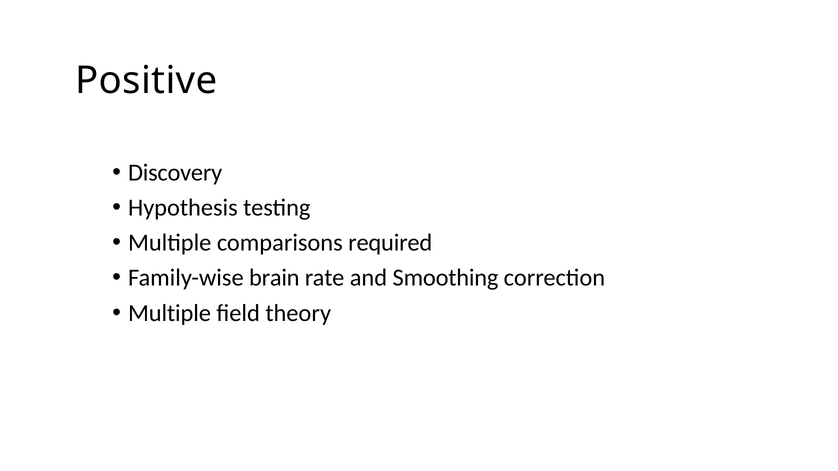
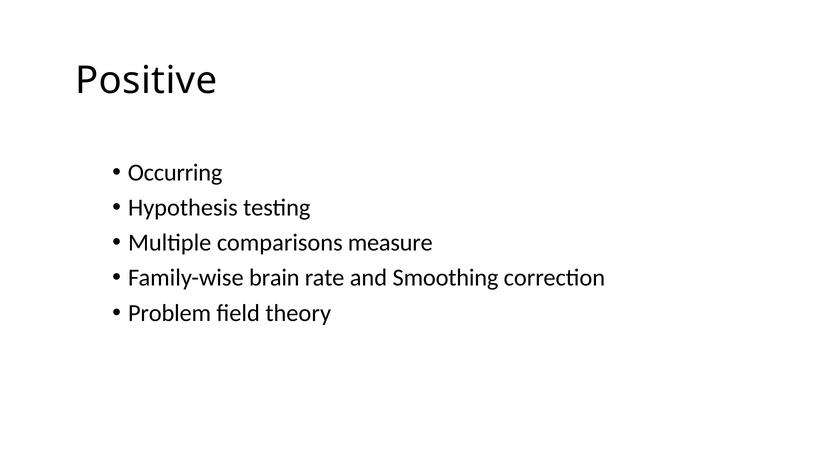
Discovery: Discovery -> Occurring
required: required -> measure
Multiple at (170, 313): Multiple -> Problem
